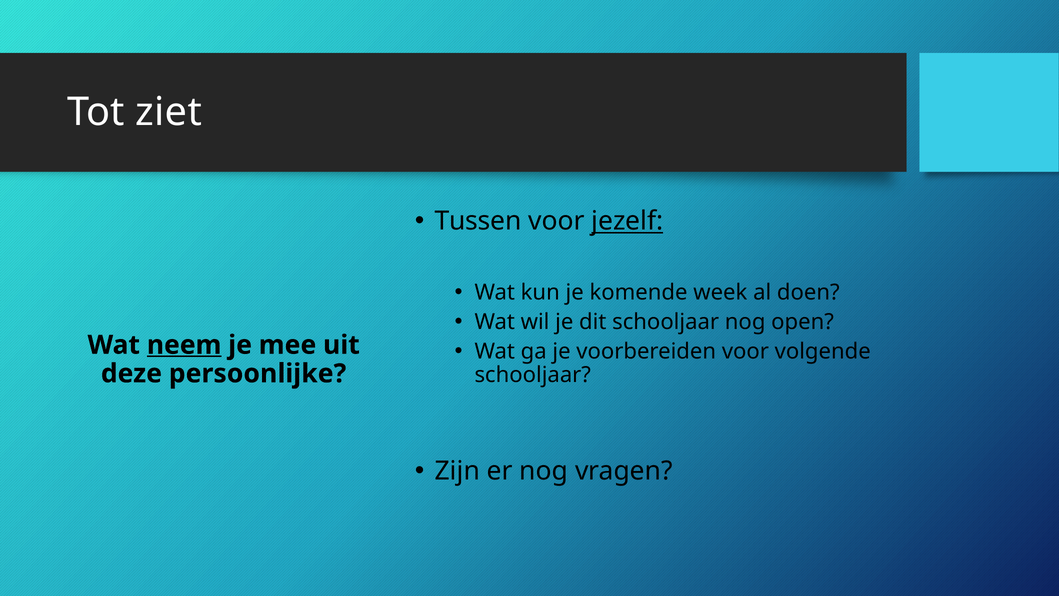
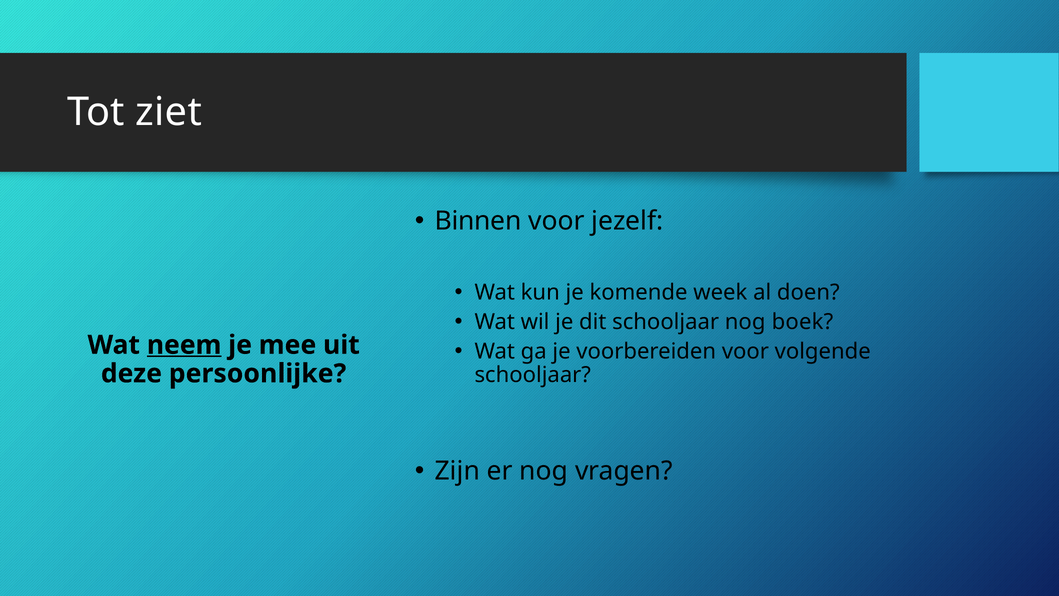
Tussen: Tussen -> Binnen
jezelf underline: present -> none
open: open -> boek
